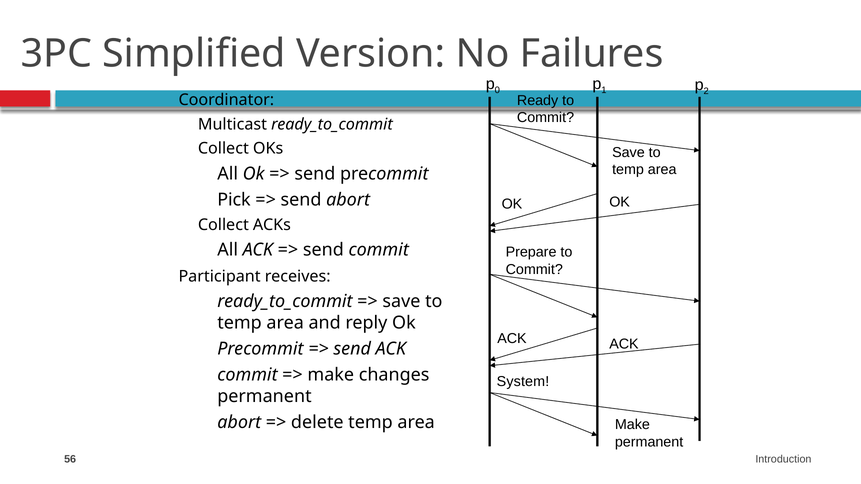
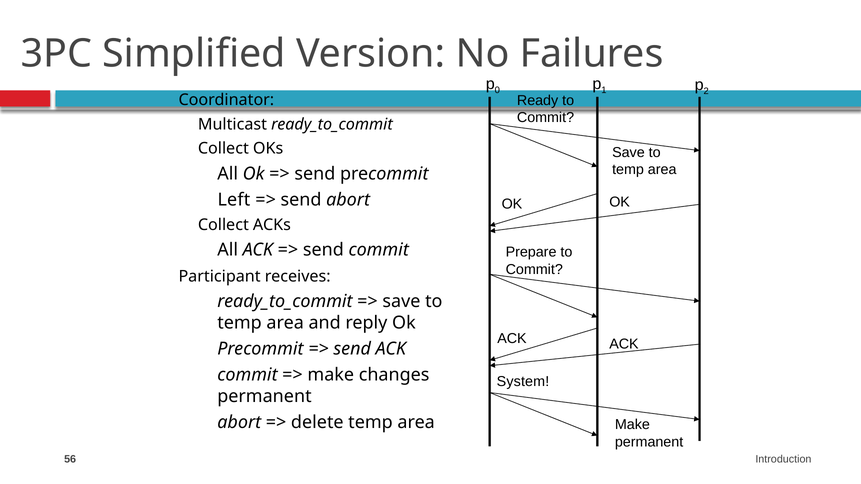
Pick: Pick -> Left
